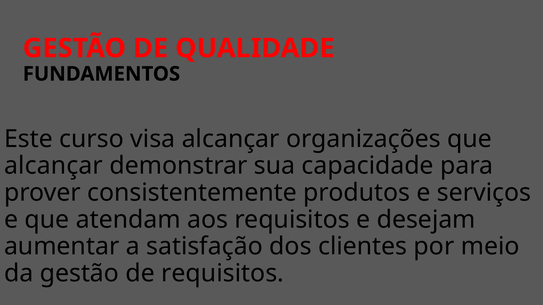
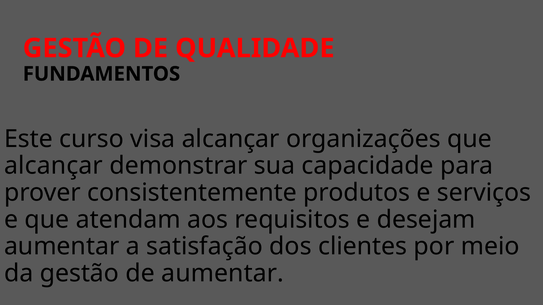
de requisitos: requisitos -> aumentar
